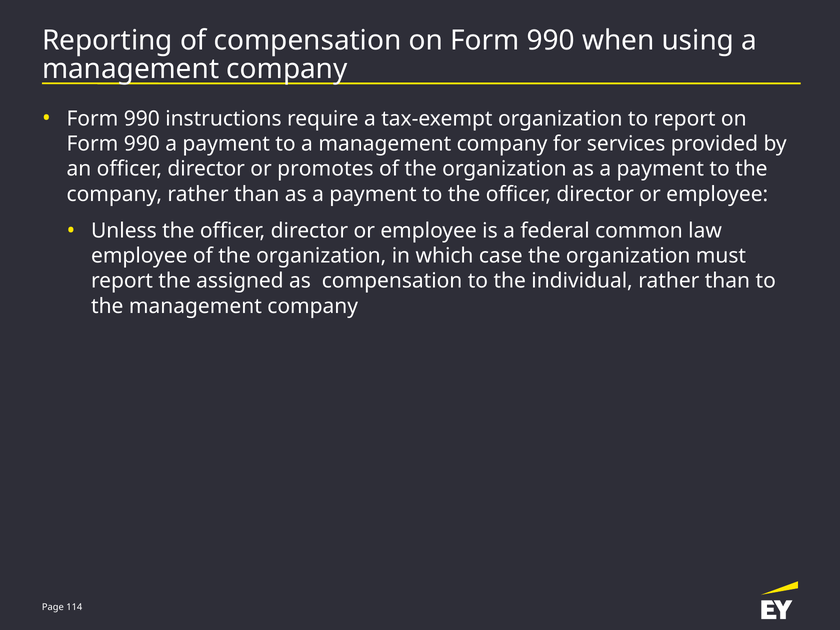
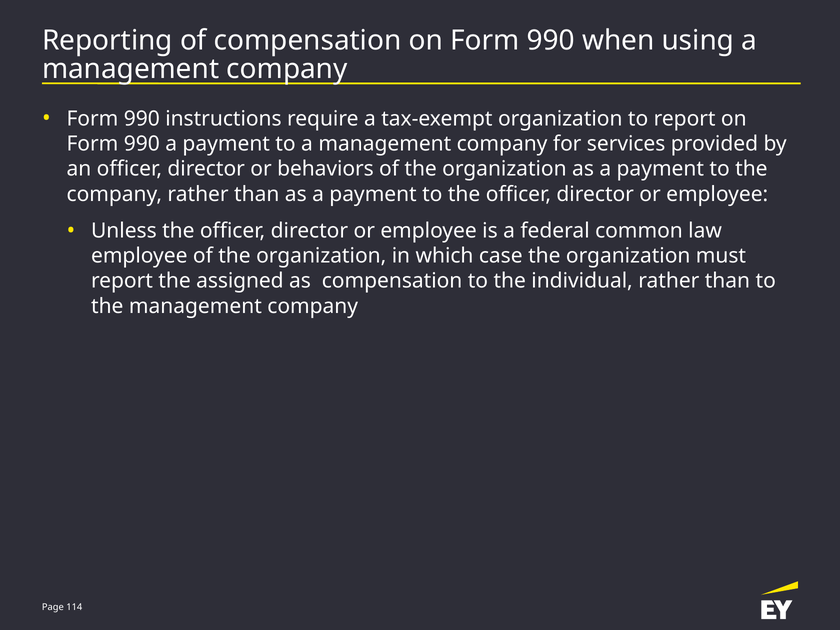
promotes: promotes -> behaviors
